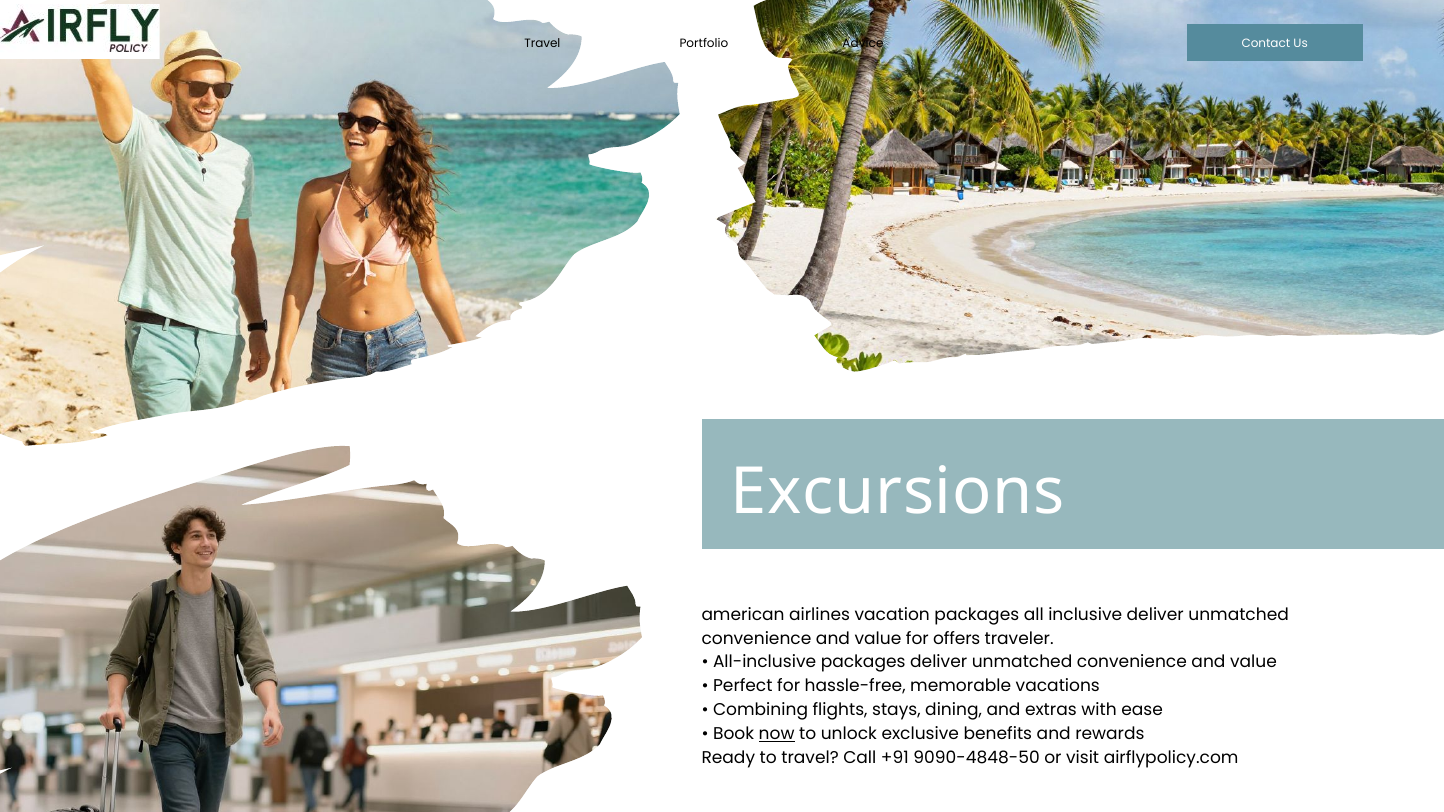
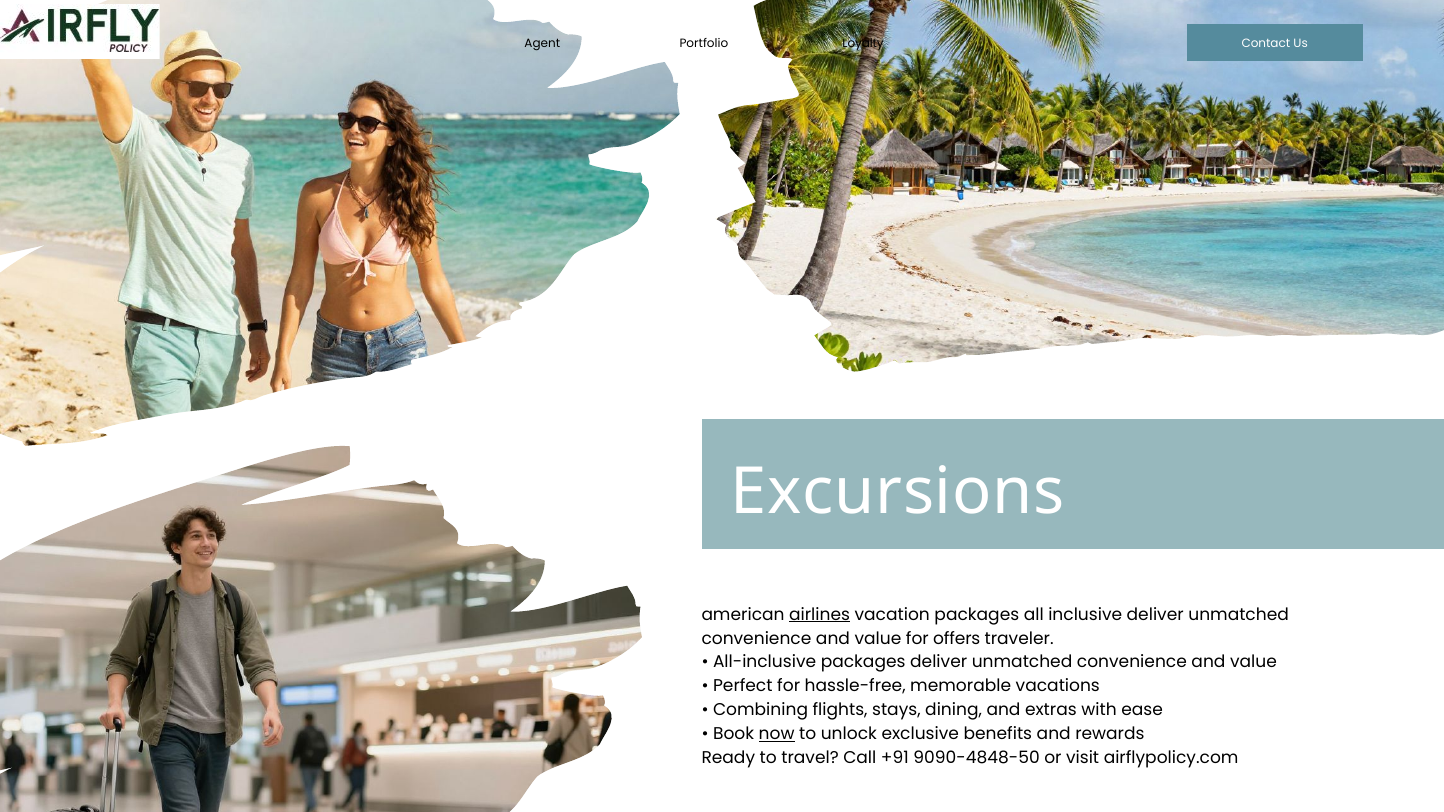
Travel at (542, 44): Travel -> Agent
Advice: Advice -> Loyalty
airlines underline: none -> present
